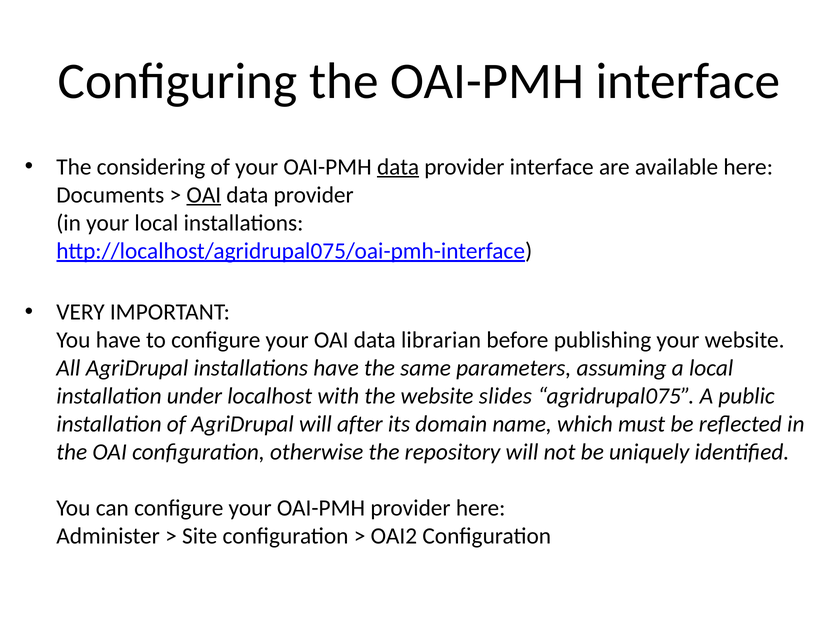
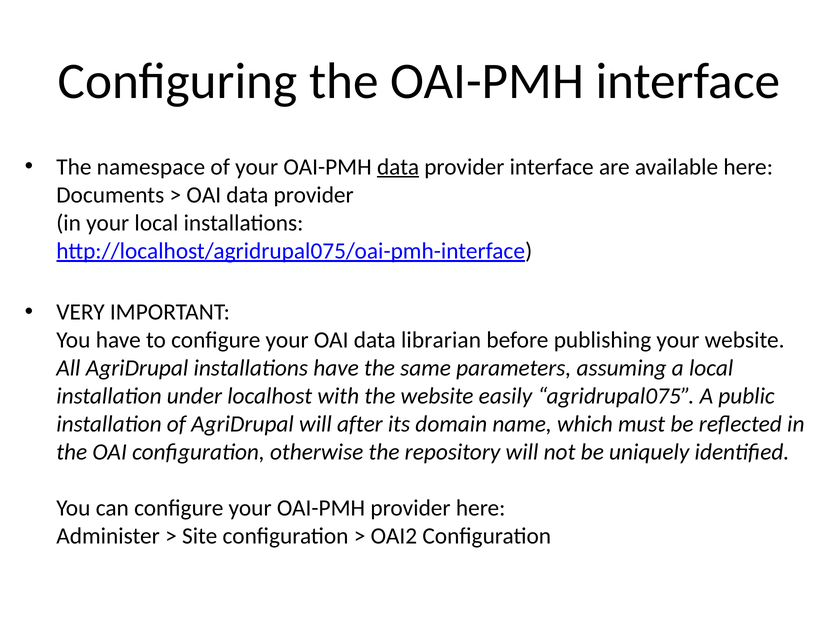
considering: considering -> namespace
OAI at (204, 195) underline: present -> none
slides: slides -> easily
